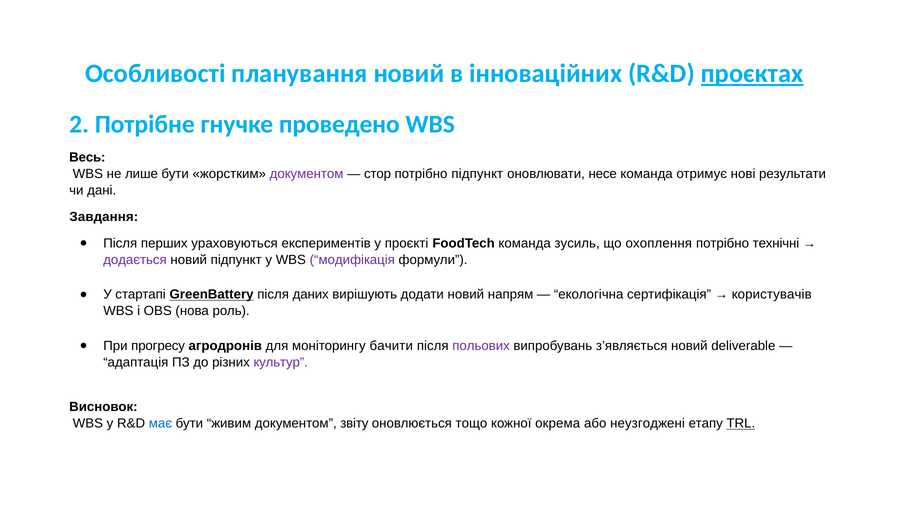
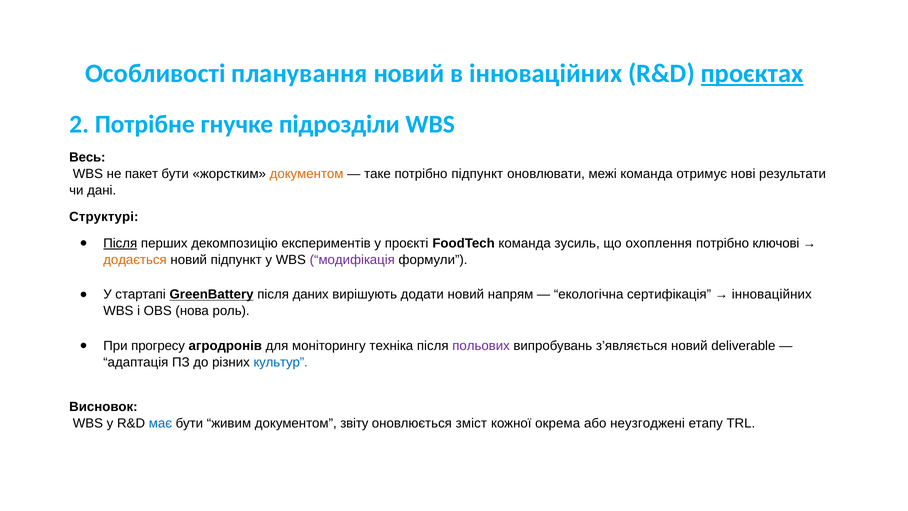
проведено: проведено -> підрозділи
лише: лише -> пакет
документом at (307, 174) colour: purple -> orange
стор: стор -> таке
несе: несе -> межі
Завдання: Завдання -> Структурі
Після at (120, 243) underline: none -> present
ураховуються: ураховуються -> декомпозицію
технічні: технічні -> ключові
додається colour: purple -> orange
користувачів at (772, 294): користувачів -> інноваційних
бачити: бачити -> техніка
культур colour: purple -> blue
тощо: тощо -> зміст
TRL underline: present -> none
